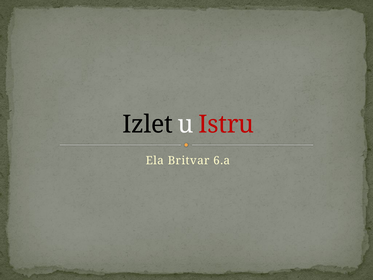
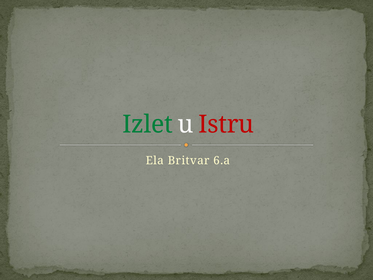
Izlet colour: black -> green
